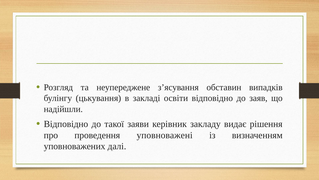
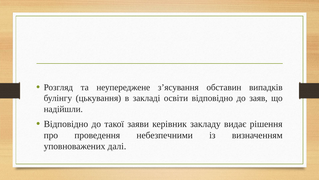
уповноважені: уповноважені -> небезпечними
